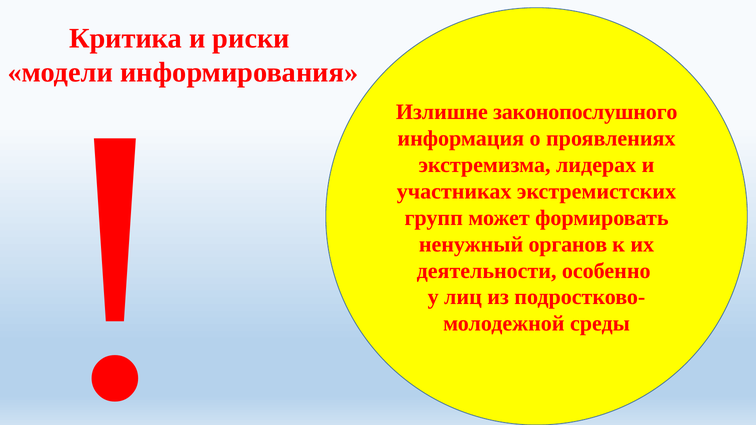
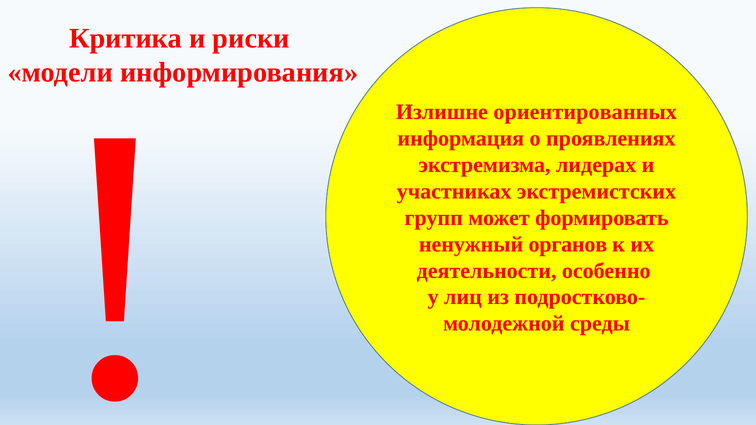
законопослушного: законопослушного -> ориентированных
